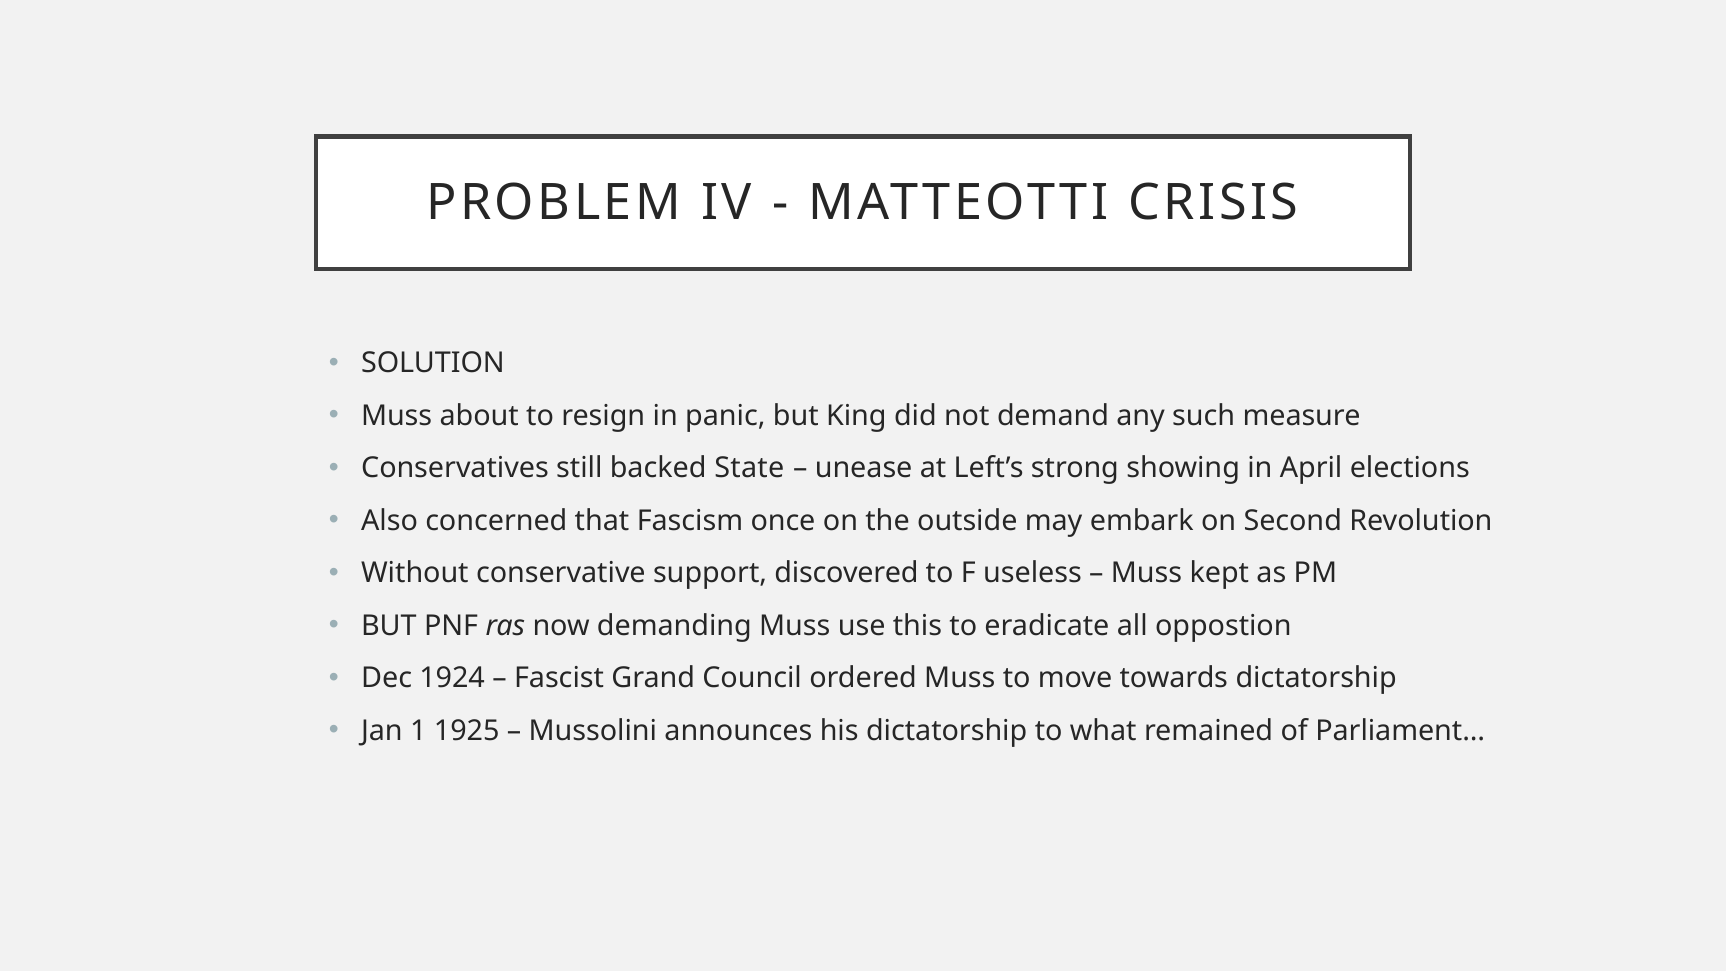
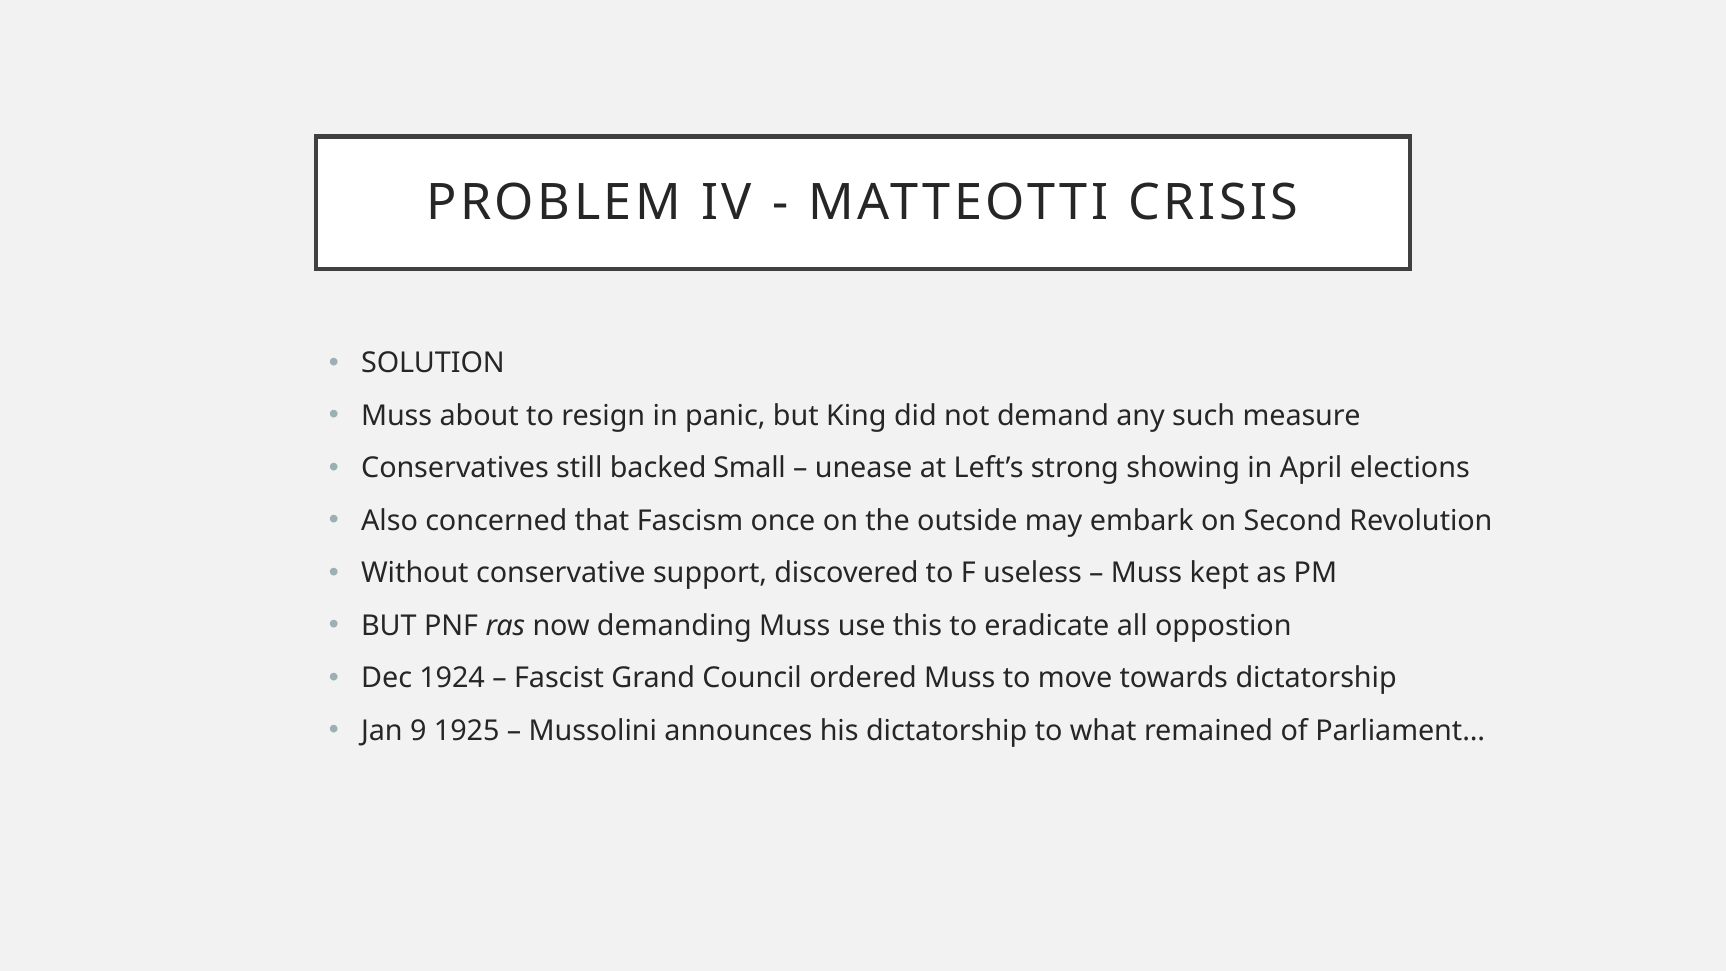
State: State -> Small
1: 1 -> 9
